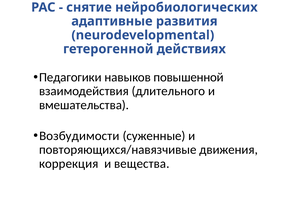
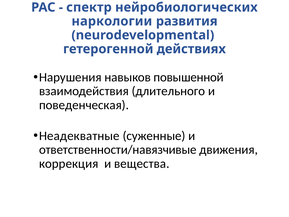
снятие: снятие -> спектр
адаптивные: адаптивные -> наркологии
Педагогики: Педагогики -> Нарушения
вмешательства: вмешательства -> поведенческая
Возбудимости: Возбудимости -> Неадекватные
повторяющихся/навязчивые: повторяющихся/навязчивые -> ответственности/навязчивые
